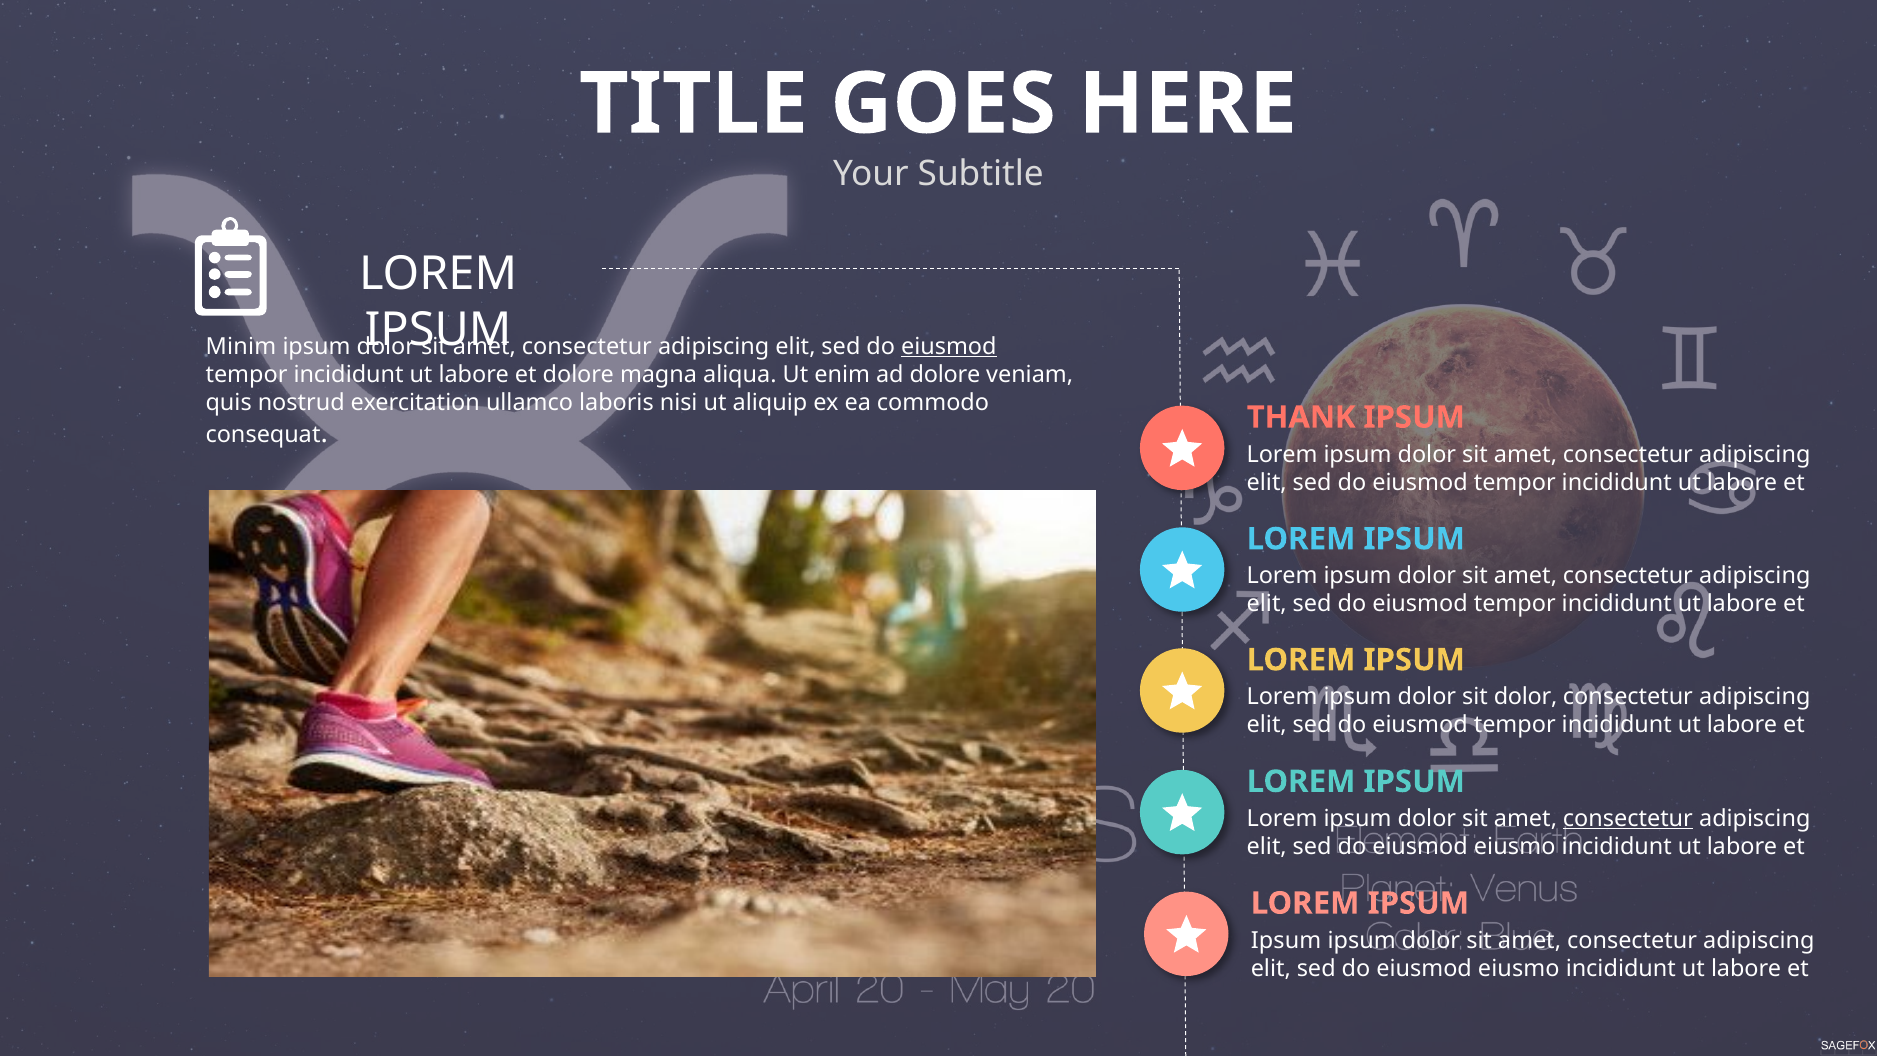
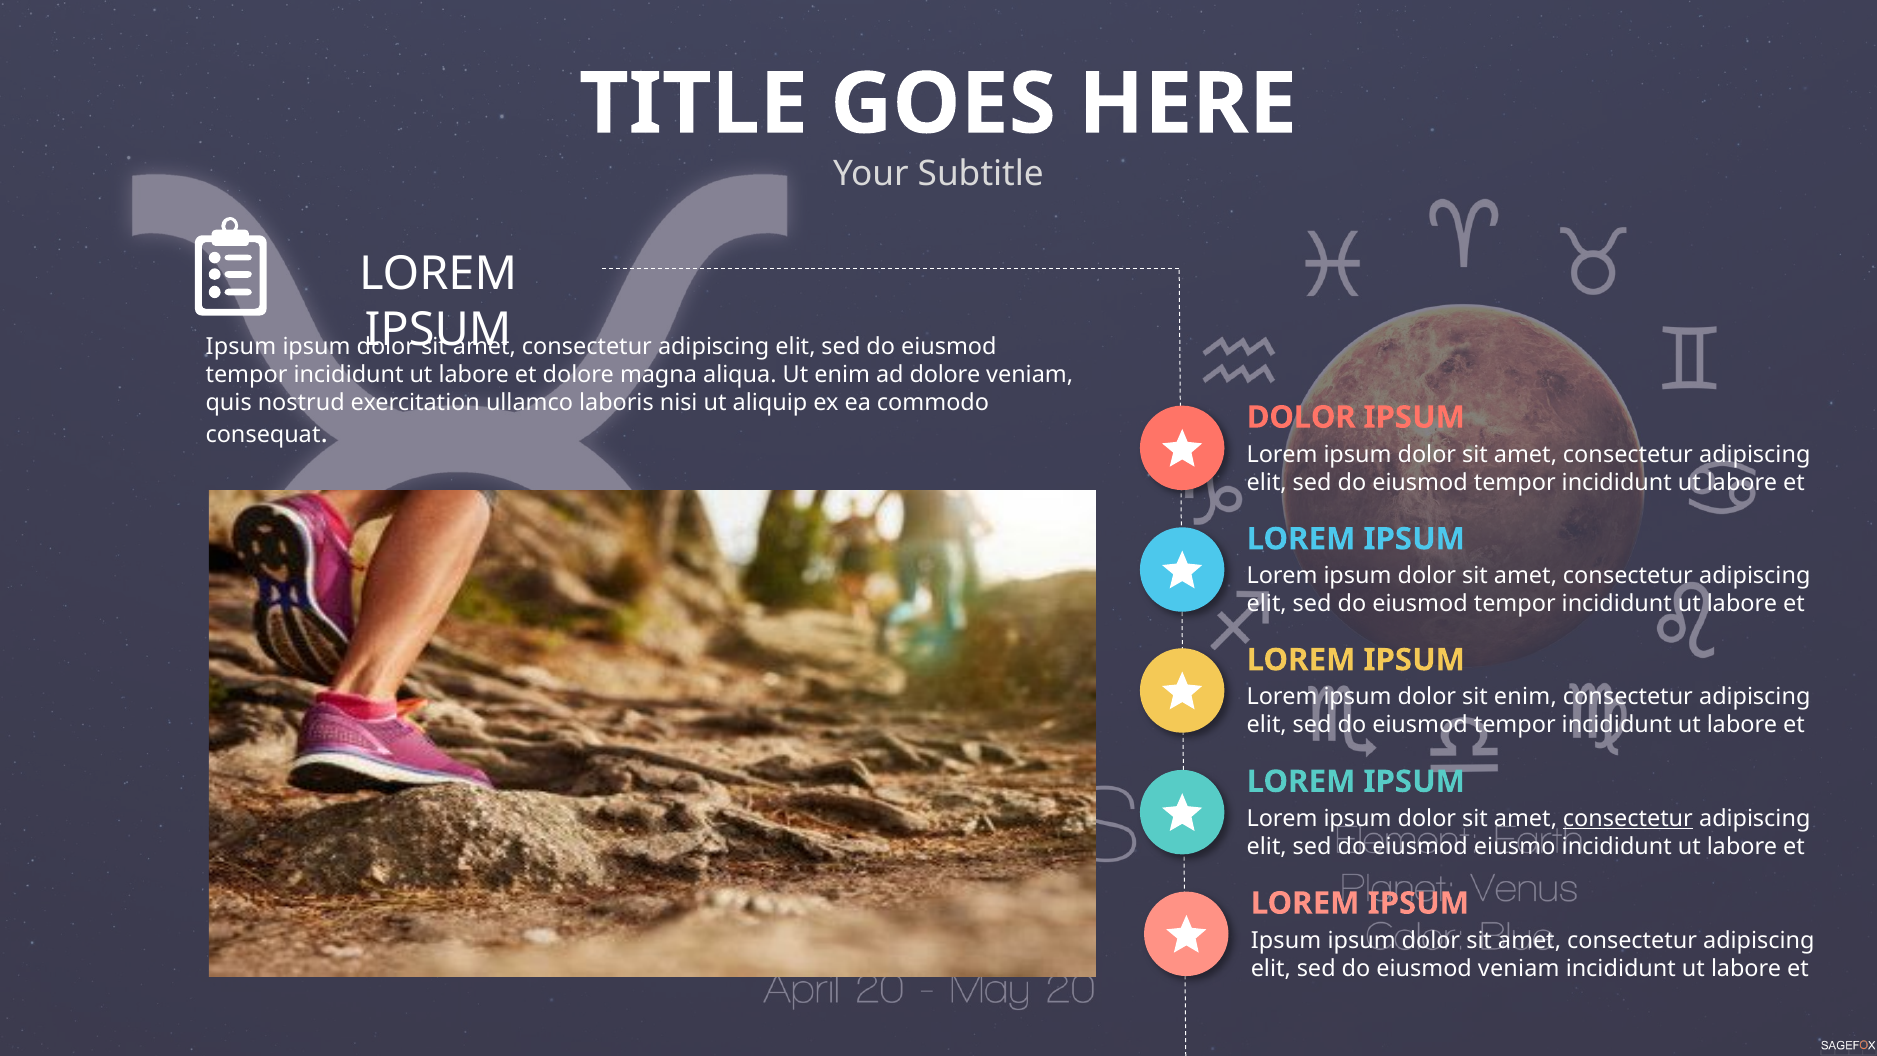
Minim at (241, 346): Minim -> Ipsum
eiusmod at (949, 346) underline: present -> none
THANK at (1301, 417): THANK -> DOLOR
sit dolor: dolor -> enim
eiusmo at (1519, 968): eiusmo -> veniam
